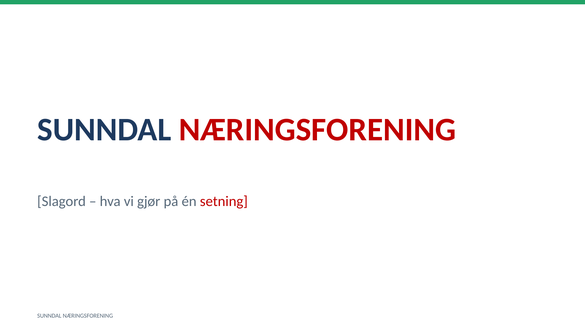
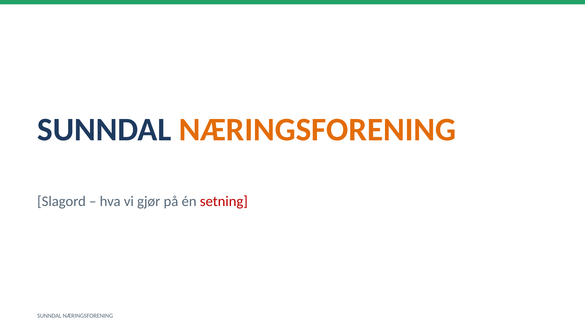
NÆRINGSFORENING at (317, 130) colour: red -> orange
